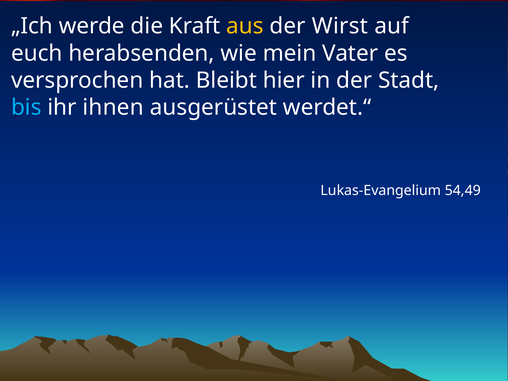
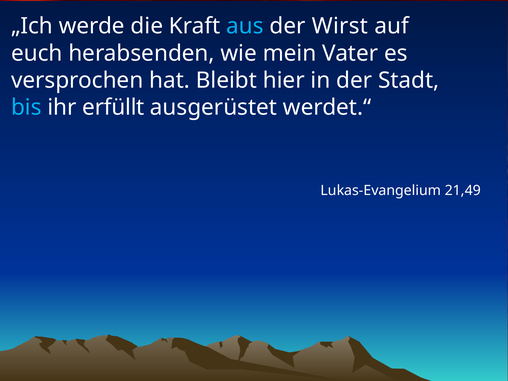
aus colour: yellow -> light blue
ihnen: ihnen -> erfüllt
54,49: 54,49 -> 21,49
